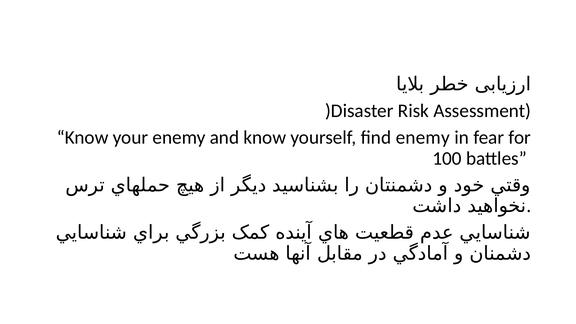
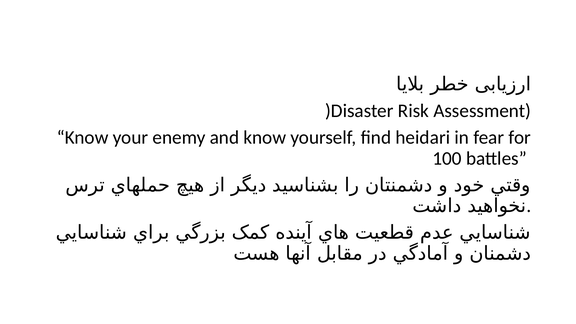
find enemy: enemy -> heidari
